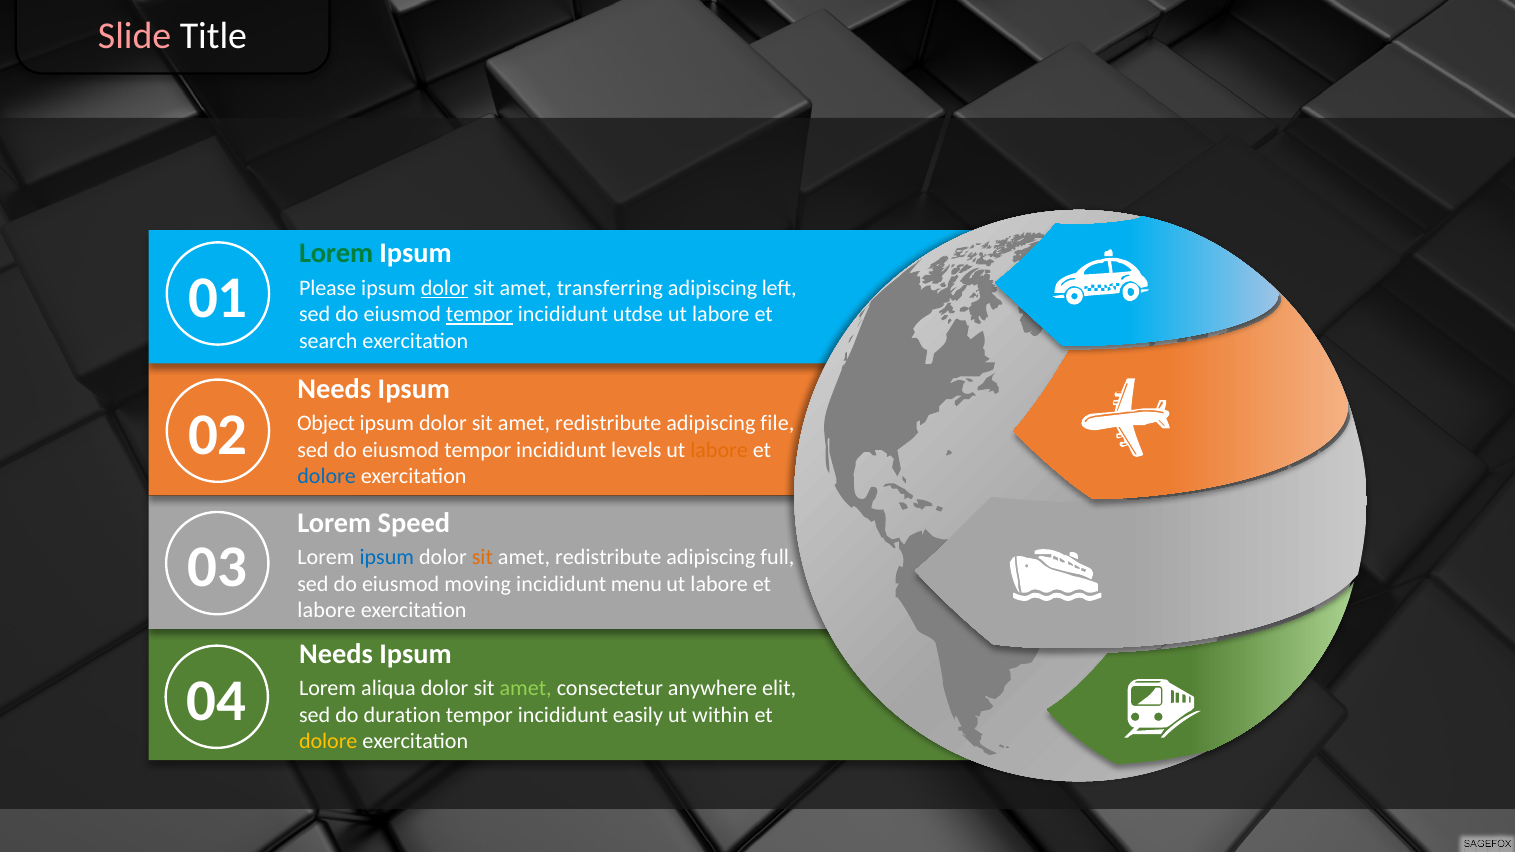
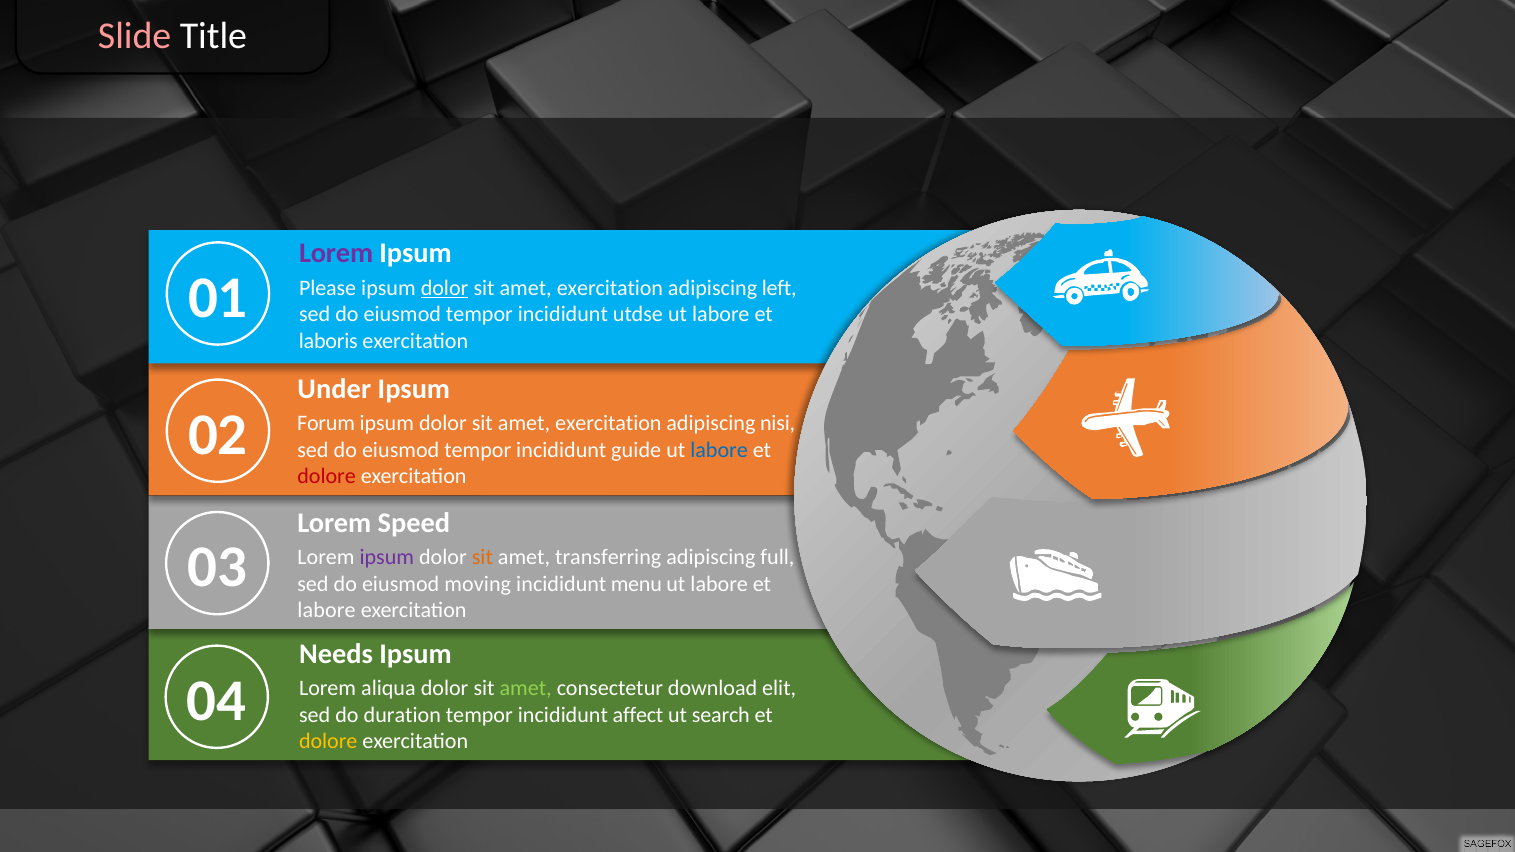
Lorem at (336, 254) colour: green -> purple
transferring at (610, 288): transferring -> exercitation
tempor at (479, 314) underline: present -> none
search: search -> laboris
Needs at (334, 389): Needs -> Under
Object: Object -> Forum
redistribute at (608, 423): redistribute -> exercitation
file: file -> nisi
levels: levels -> guide
labore at (719, 450) colour: orange -> blue
dolore at (327, 476) colour: blue -> red
ipsum at (387, 557) colour: blue -> purple
redistribute at (608, 557): redistribute -> transferring
anywhere: anywhere -> download
easily: easily -> affect
within: within -> search
